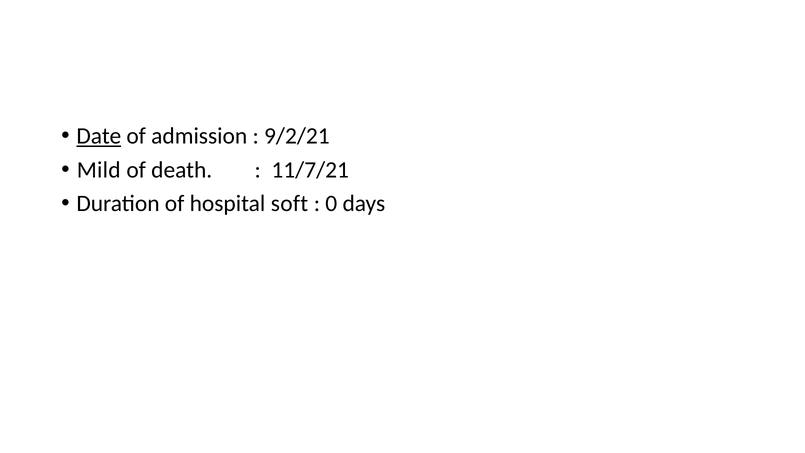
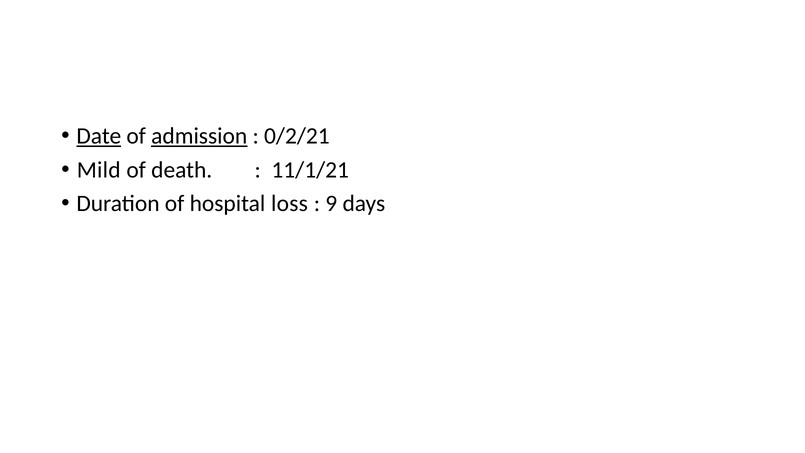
admission underline: none -> present
9/2/21: 9/2/21 -> 0/2/21
11/7/21: 11/7/21 -> 11/1/21
soft: soft -> loss
0: 0 -> 9
